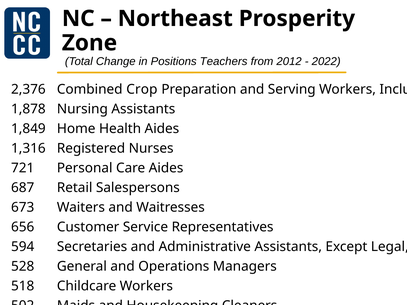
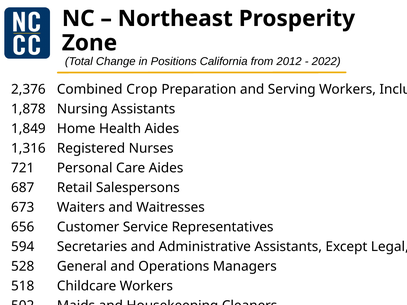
Positions Teachers: Teachers -> California
